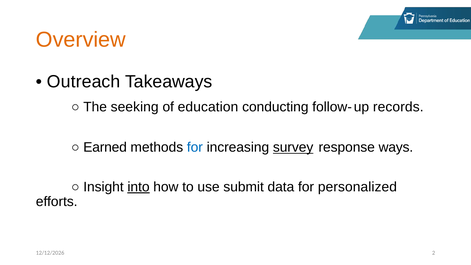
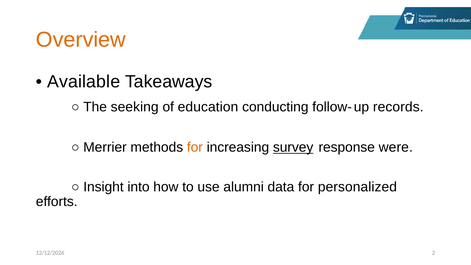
Outreach: Outreach -> Available
Earned: Earned -> Merrier
for at (195, 147) colour: blue -> orange
ways: ways -> were
into underline: present -> none
submit: submit -> alumni
